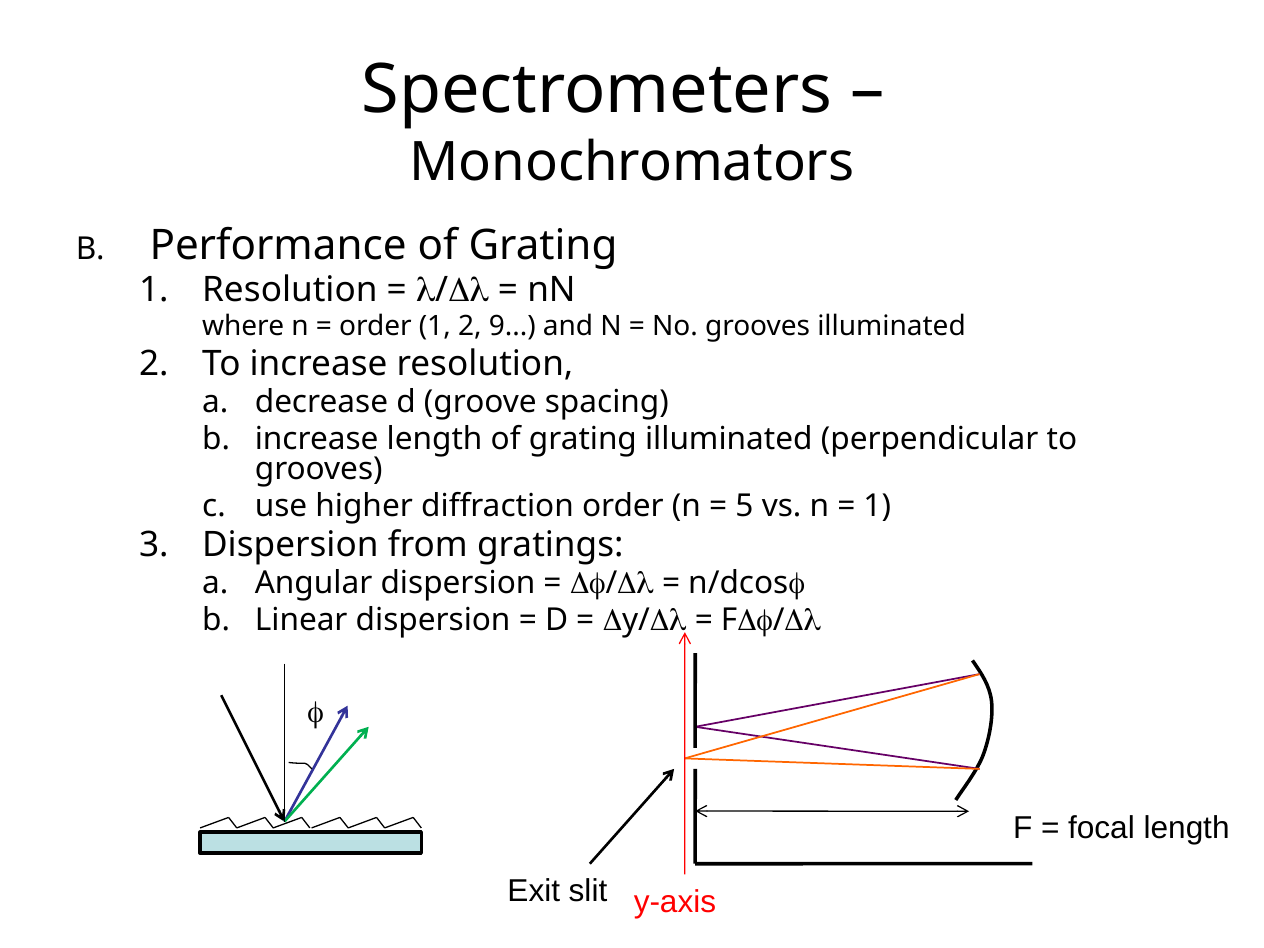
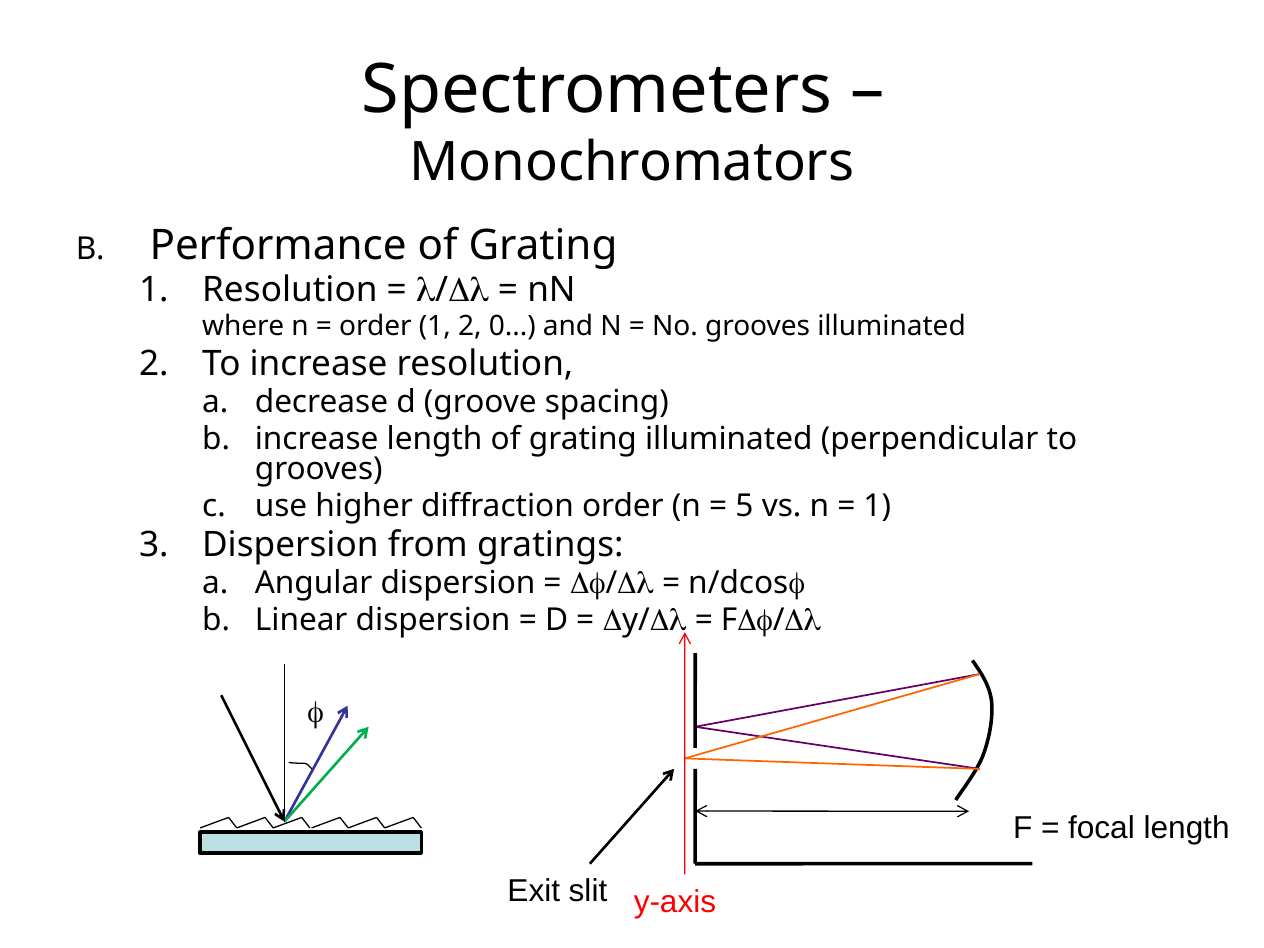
9: 9 -> 0
